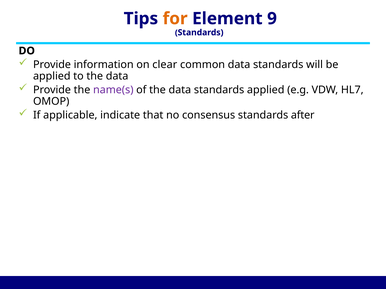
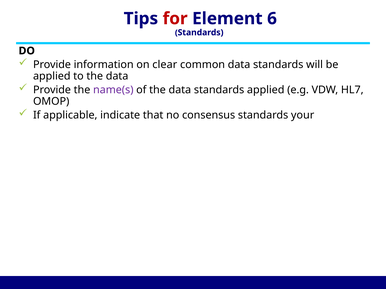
for colour: orange -> red
9: 9 -> 6
after: after -> your
